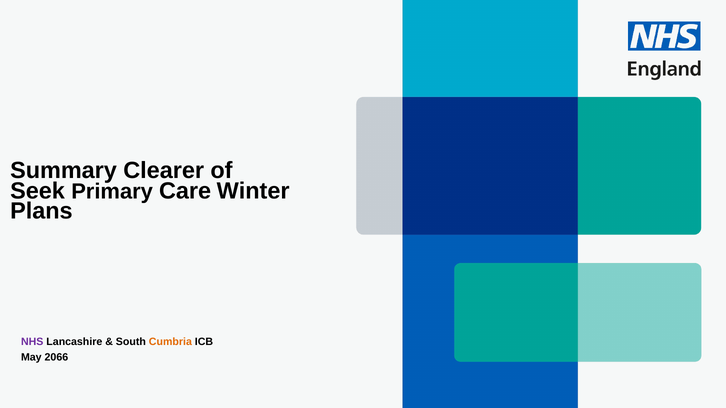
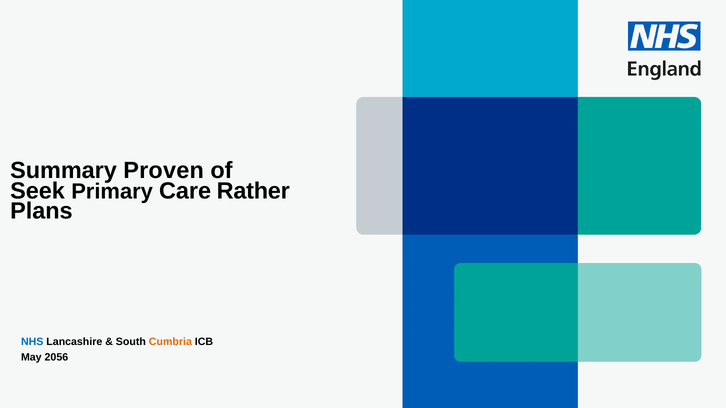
Clearer: Clearer -> Proven
Winter: Winter -> Rather
NHS colour: purple -> blue
2066: 2066 -> 2056
